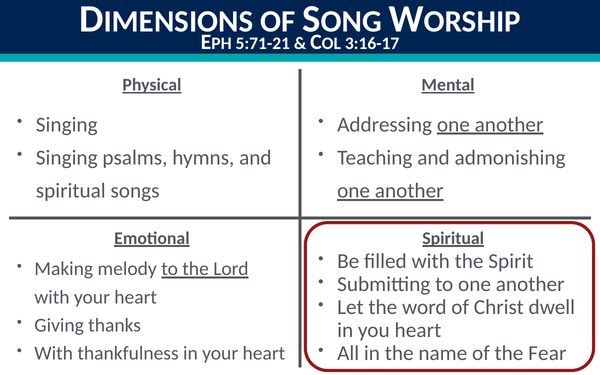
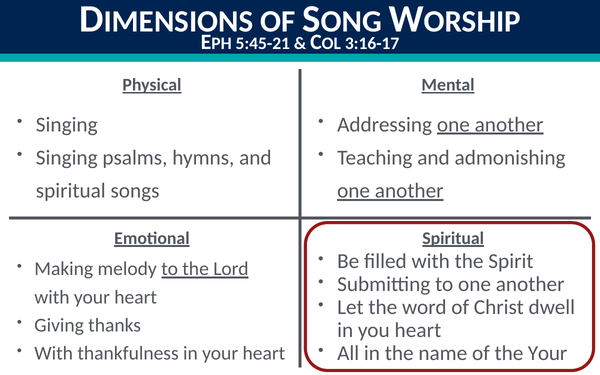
5:71-21: 5:71-21 -> 5:45-21
the Fear: Fear -> Your
